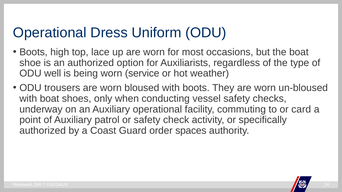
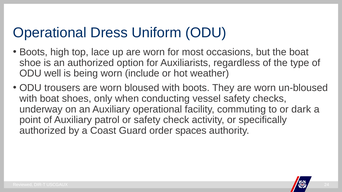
service: service -> include
card: card -> dark
